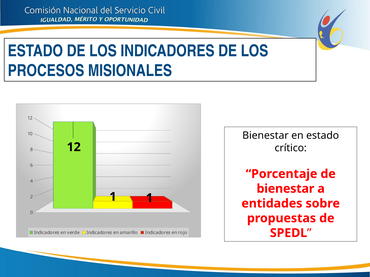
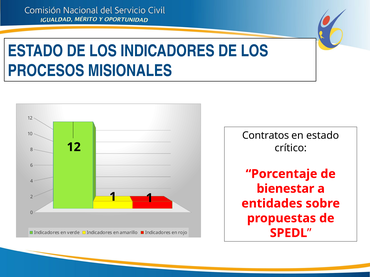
Bienestar at (266, 136): Bienestar -> Contratos
